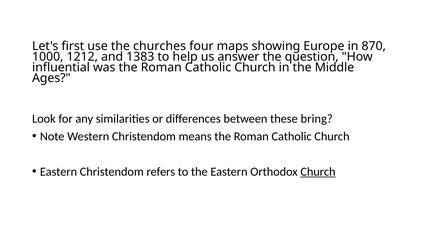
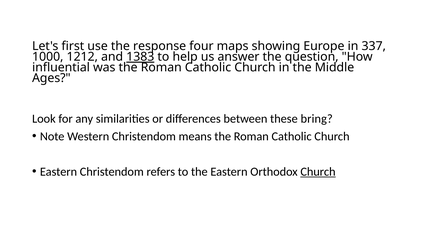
churches: churches -> response
870: 870 -> 337
1383 underline: none -> present
